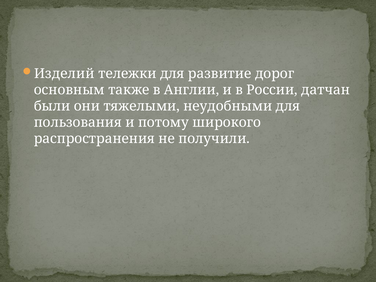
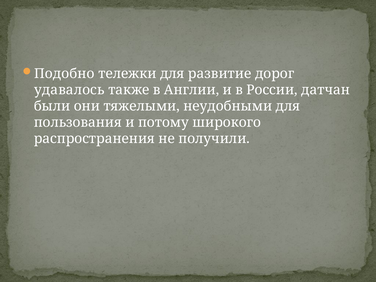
Изделий: Изделий -> Подобно
основным: основным -> удавалось
